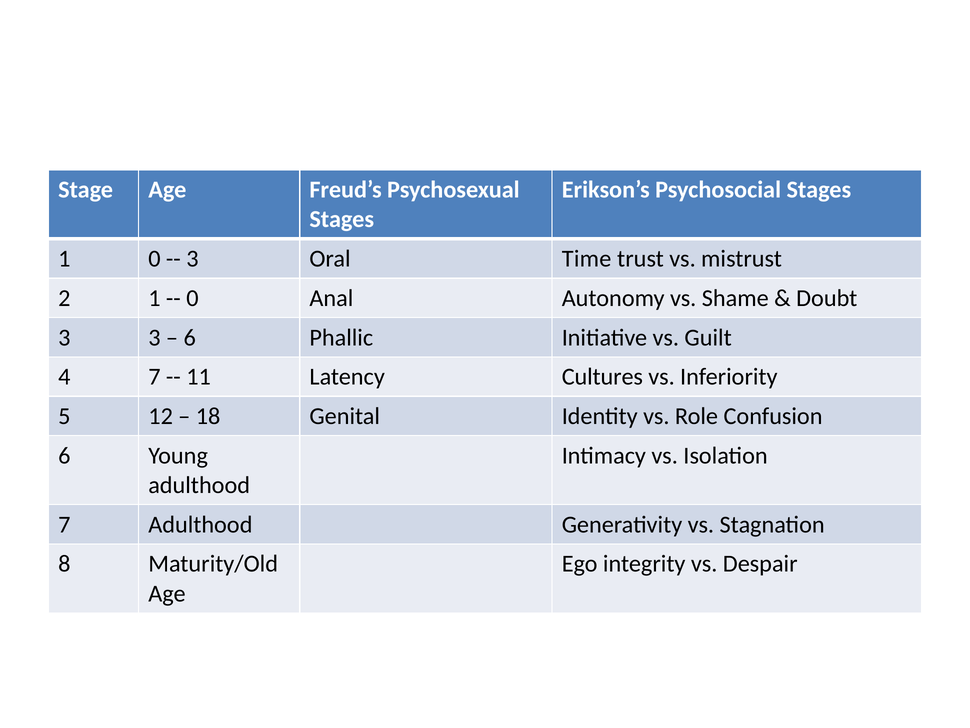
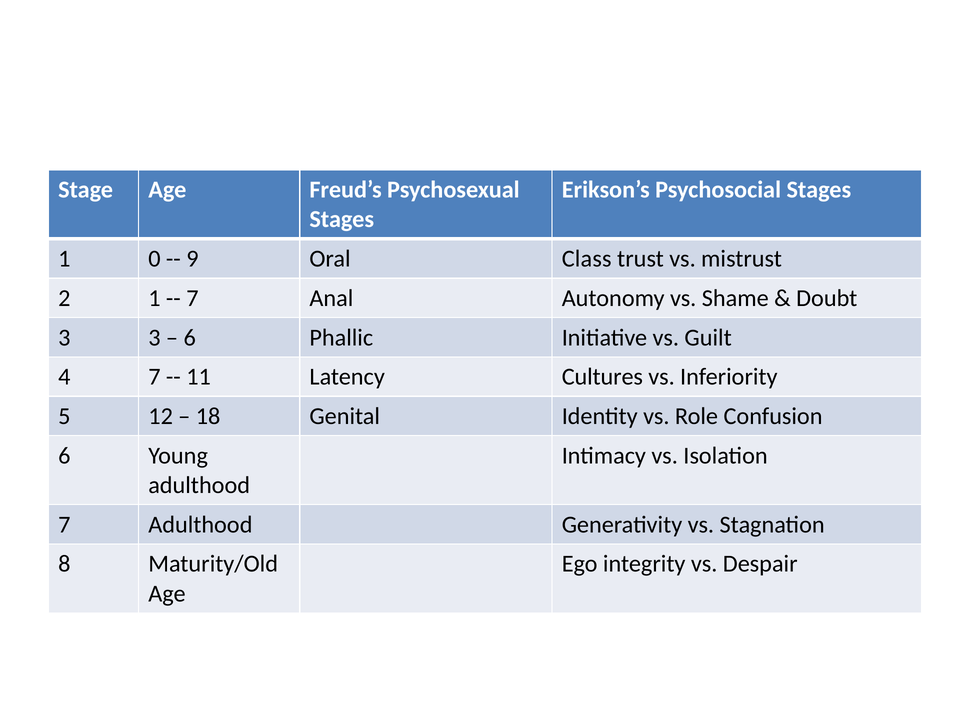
3 at (192, 259): 3 -> 9
Time: Time -> Class
0 at (192, 298): 0 -> 7
